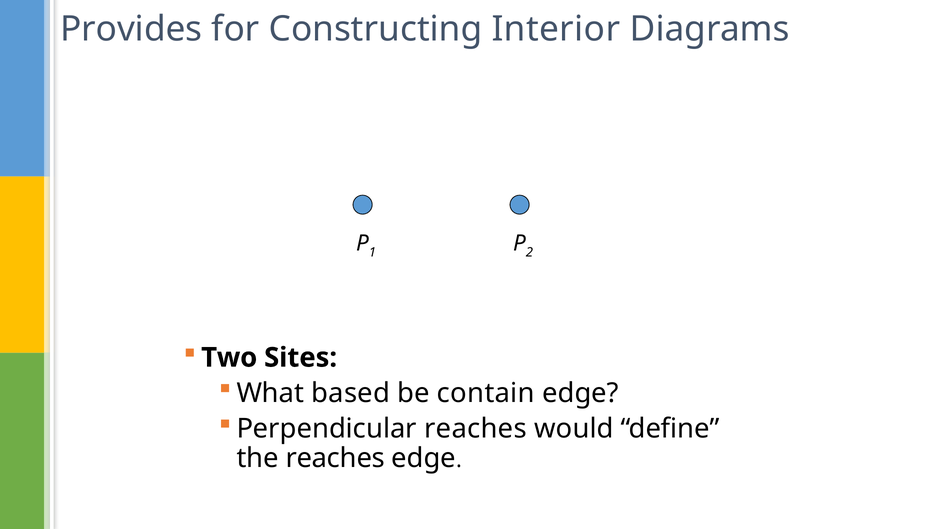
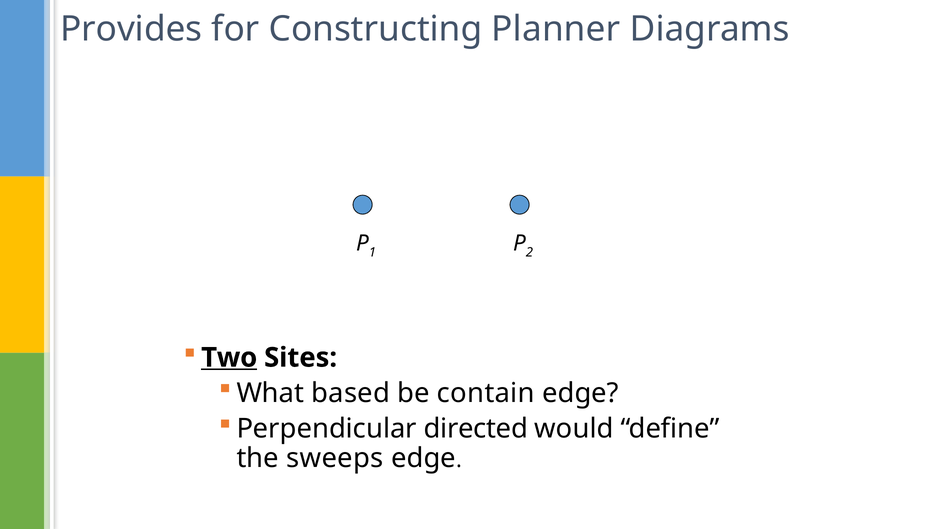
Interior: Interior -> Planner
Two underline: none -> present
Perpendicular reaches: reaches -> directed
the reaches: reaches -> sweeps
